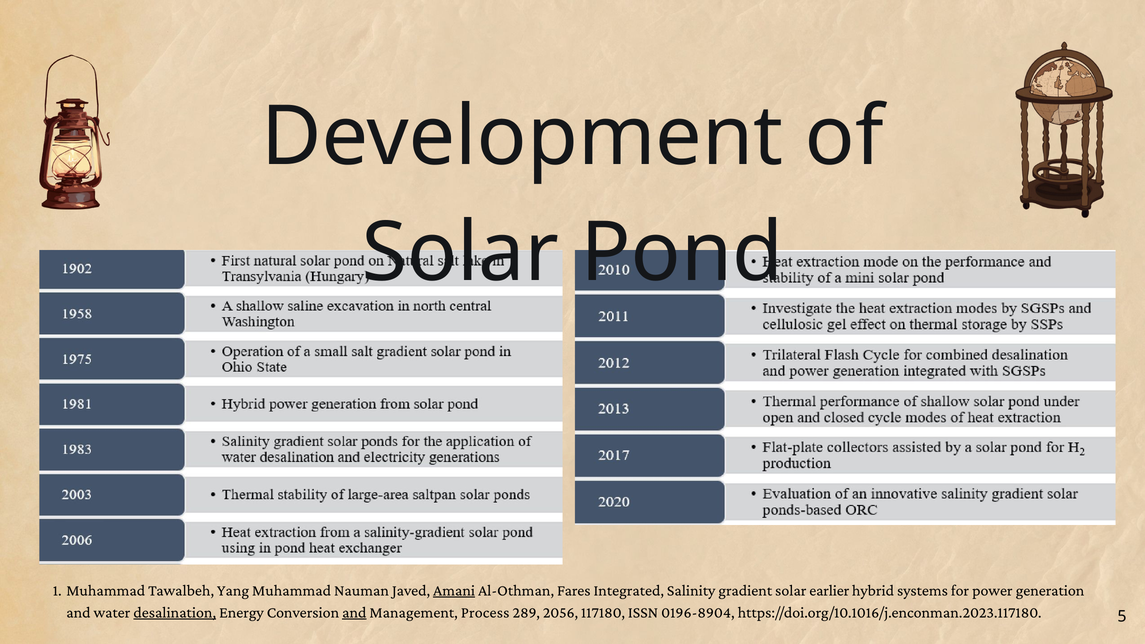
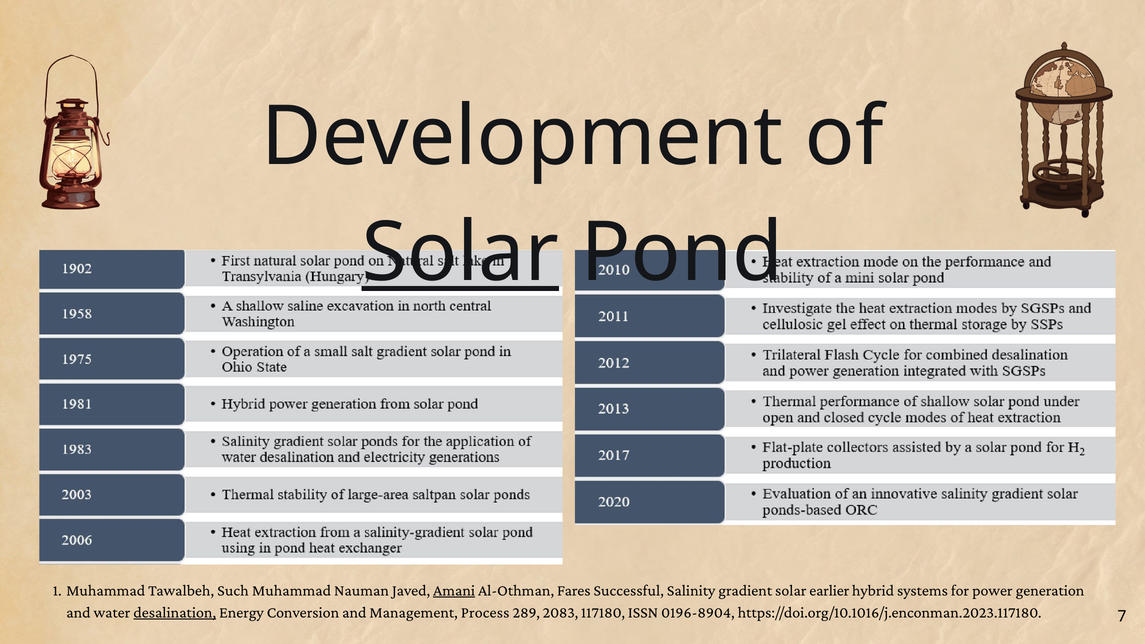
Solar at (460, 253) underline: none -> present
Yang: Yang -> Such
Integrated: Integrated -> Successful
and at (354, 612) underline: present -> none
2056: 2056 -> 2083
5: 5 -> 7
